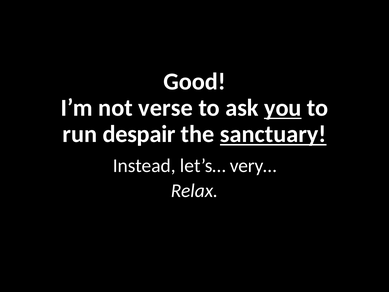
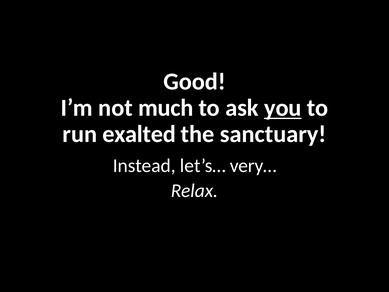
verse: verse -> much
despair: despair -> exalted
sanctuary underline: present -> none
